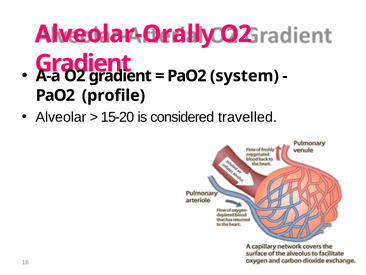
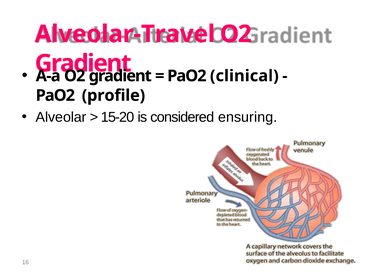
Alveolar-Orally: Alveolar-Orally -> Alveolar-Travel
system: system -> clinical
travelled: travelled -> ensuring
